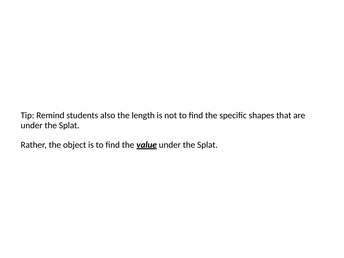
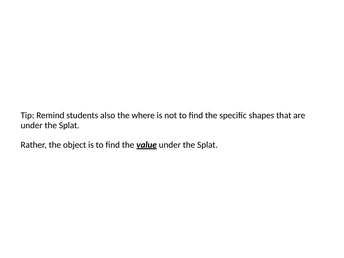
length: length -> where
